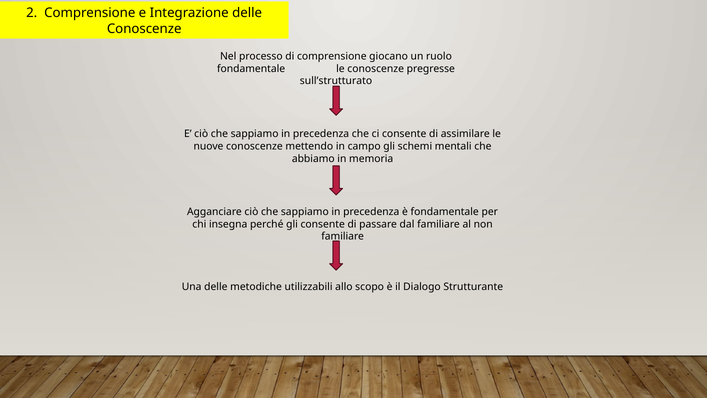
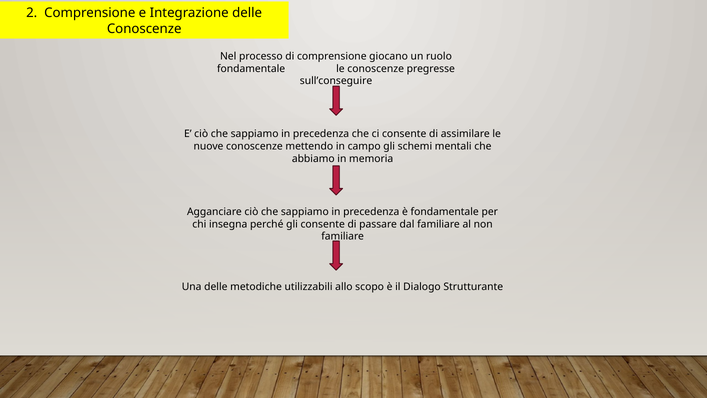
sull’strutturato: sull’strutturato -> sull’conseguire
